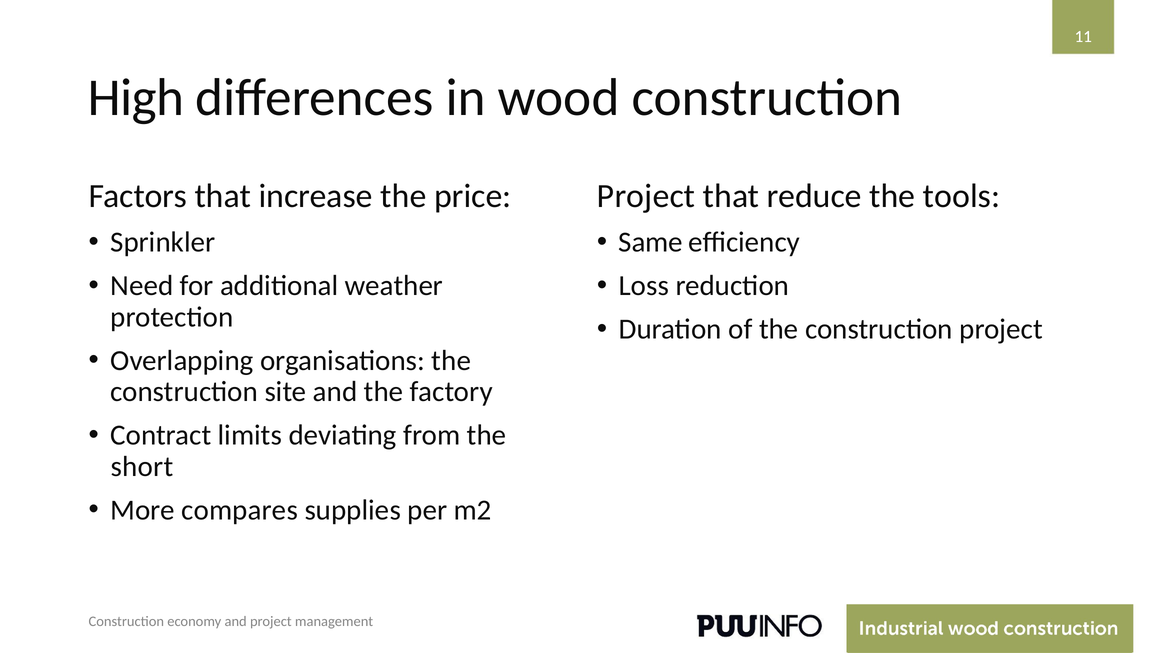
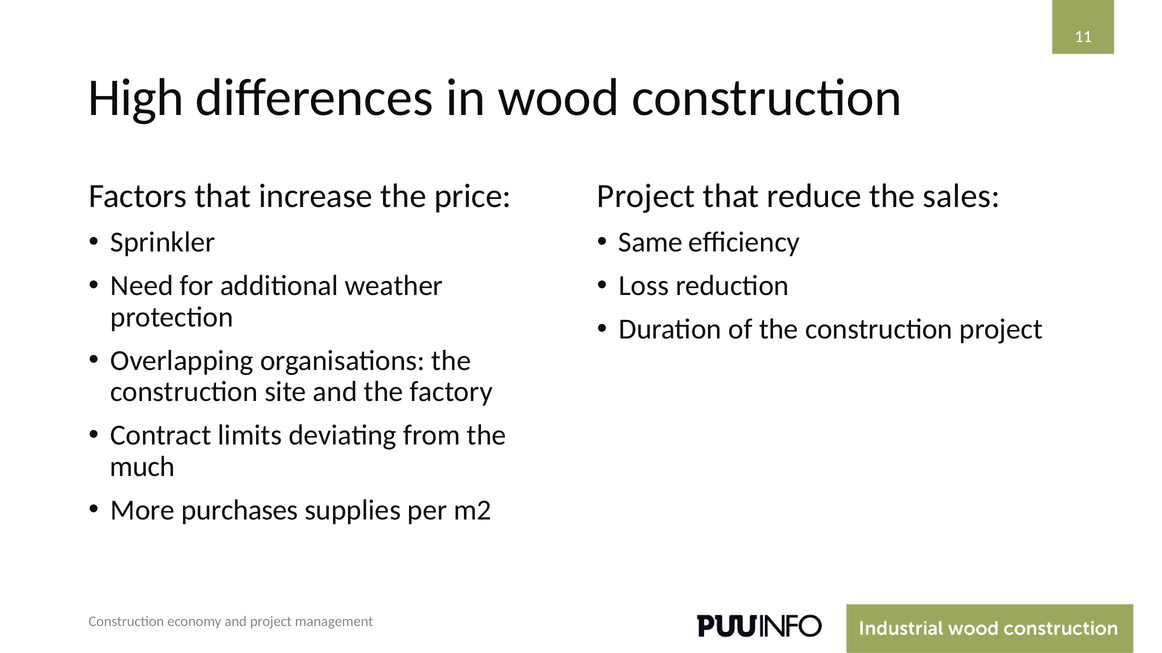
tools: tools -> sales
short: short -> much
compares: compares -> purchases
